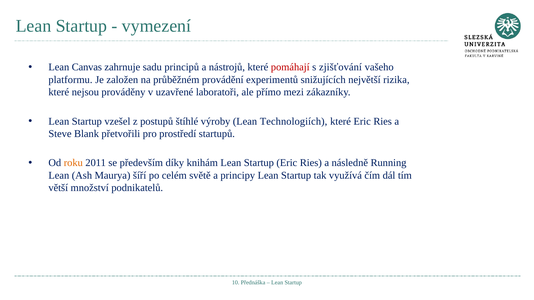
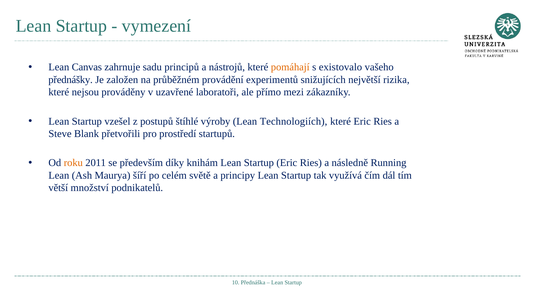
pomáhají colour: red -> orange
zjišťování: zjišťování -> existovalo
platformu: platformu -> přednášky
